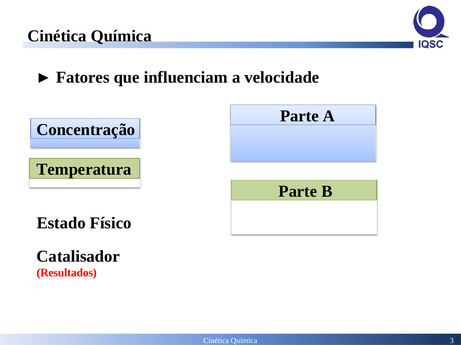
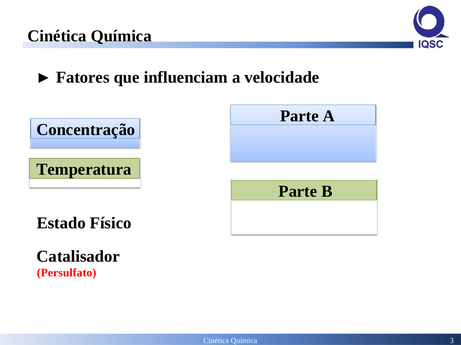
Resultados: Resultados -> Persulfato
